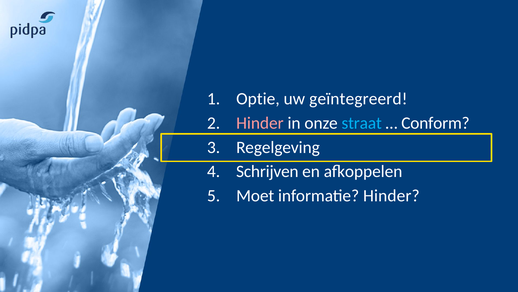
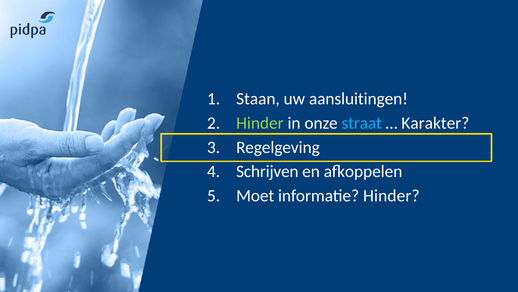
Optie: Optie -> Staan
geïntegreerd: geïntegreerd -> aansluitingen
Hinder at (260, 123) colour: pink -> light green
Conform: Conform -> Karakter
